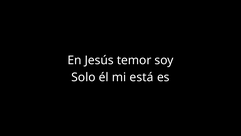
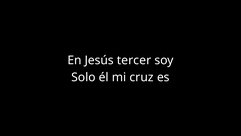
temor: temor -> tercer
está: está -> cruz
